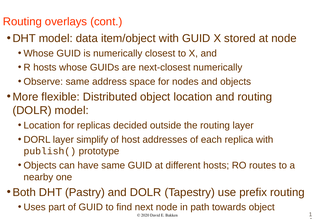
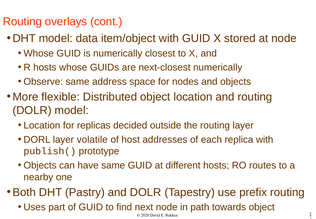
simplify: simplify -> volatile
